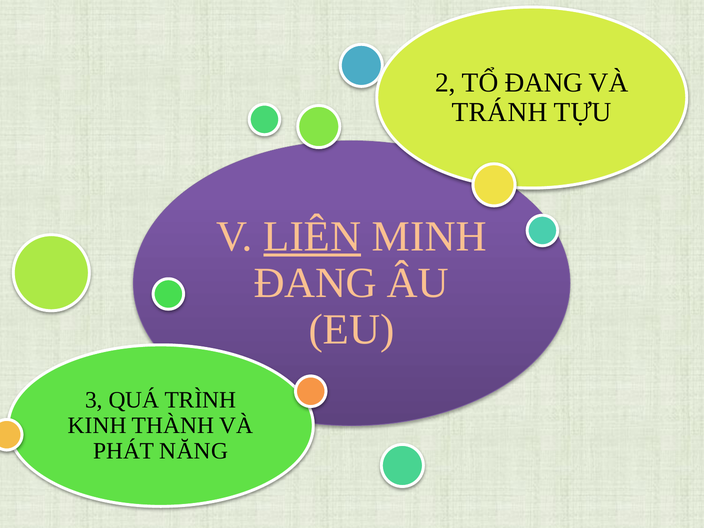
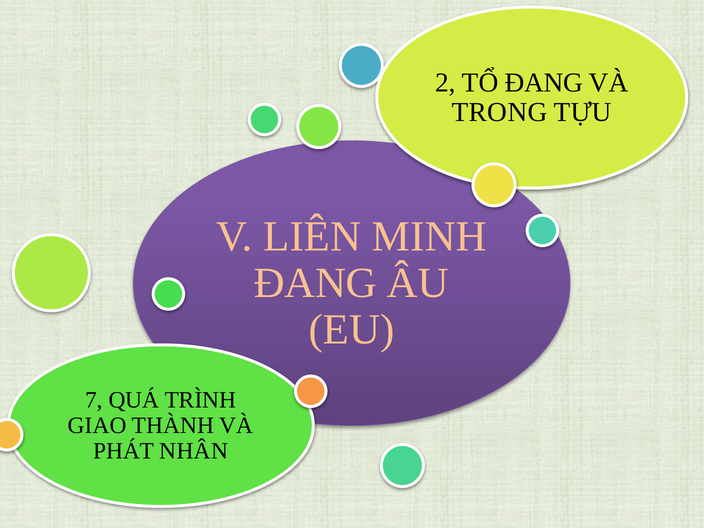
TRÁNH: TRÁNH -> TRONG
LIÊN underline: present -> none
3: 3 -> 7
KINH: KINH -> GIAO
NĂNG: NĂNG -> NHÂN
